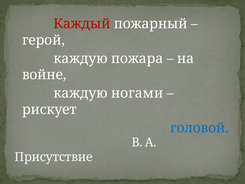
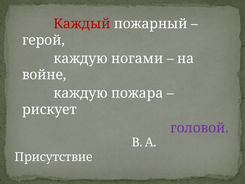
пожара: пожара -> ногами
ногами: ногами -> пожара
головой colour: blue -> purple
